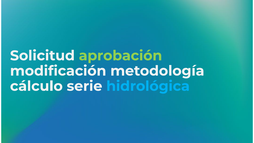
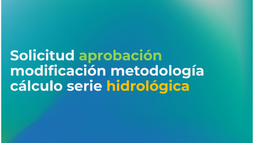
hidrológica colour: light blue -> yellow
